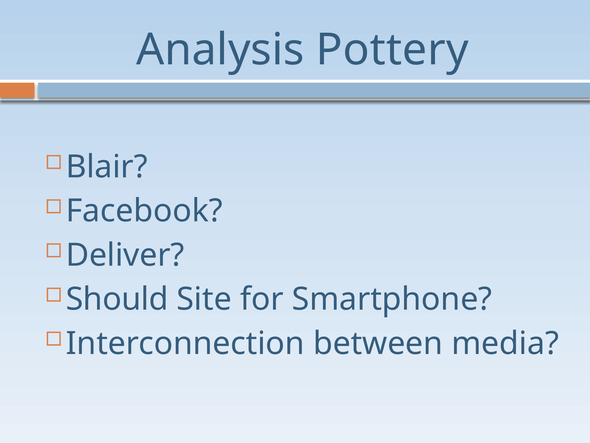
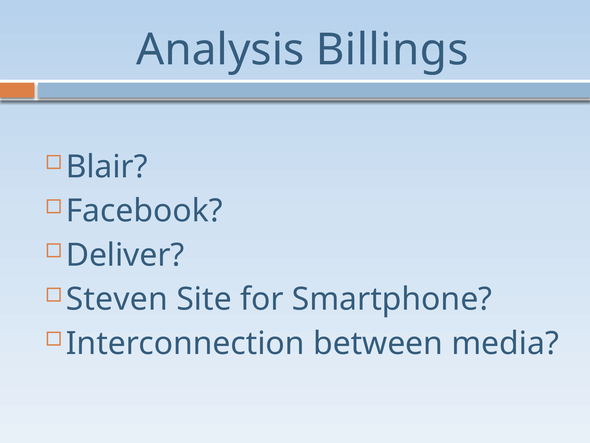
Pottery: Pottery -> Billings
Should: Should -> Steven
